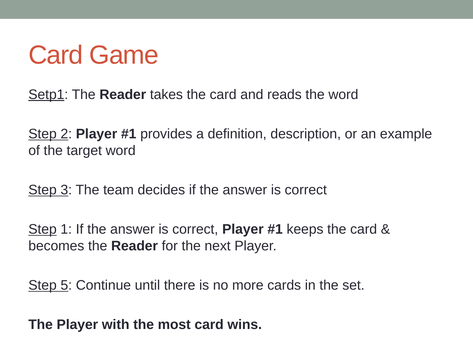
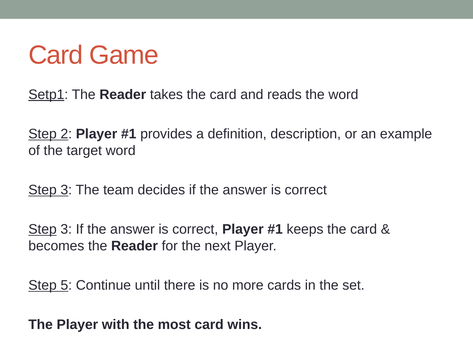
1 at (66, 229): 1 -> 3
